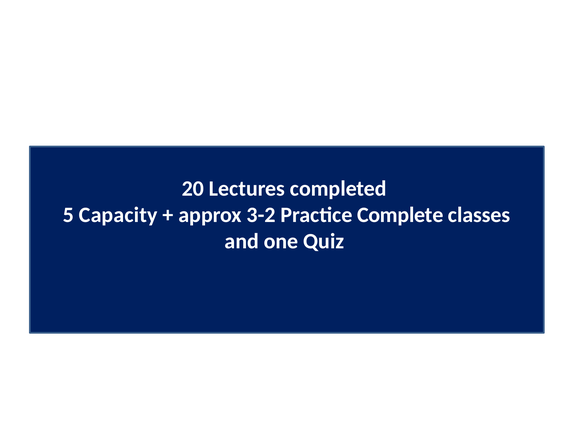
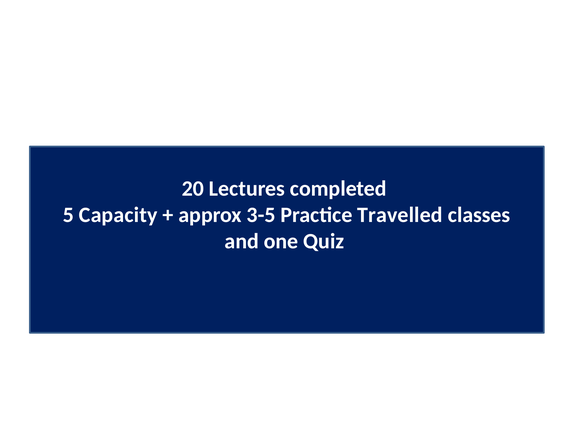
3-2: 3-2 -> 3-5
Complete: Complete -> Travelled
